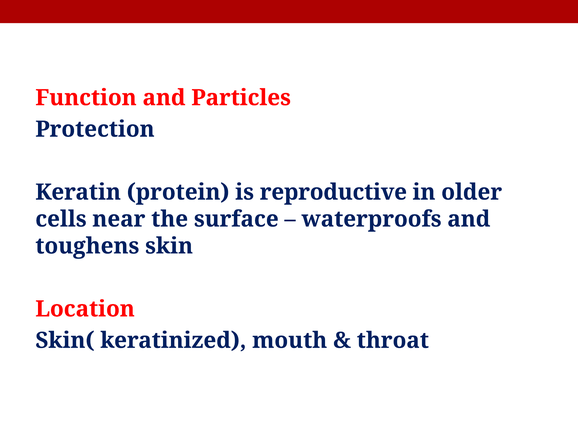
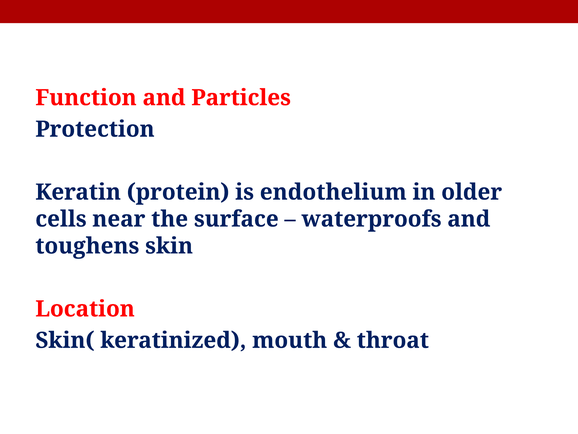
reproductive: reproductive -> endothelium
